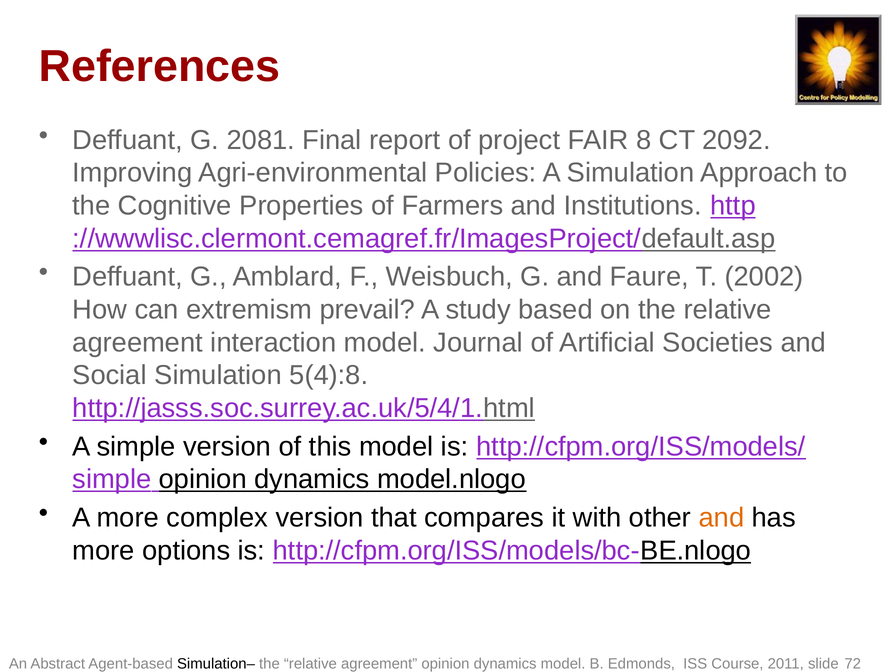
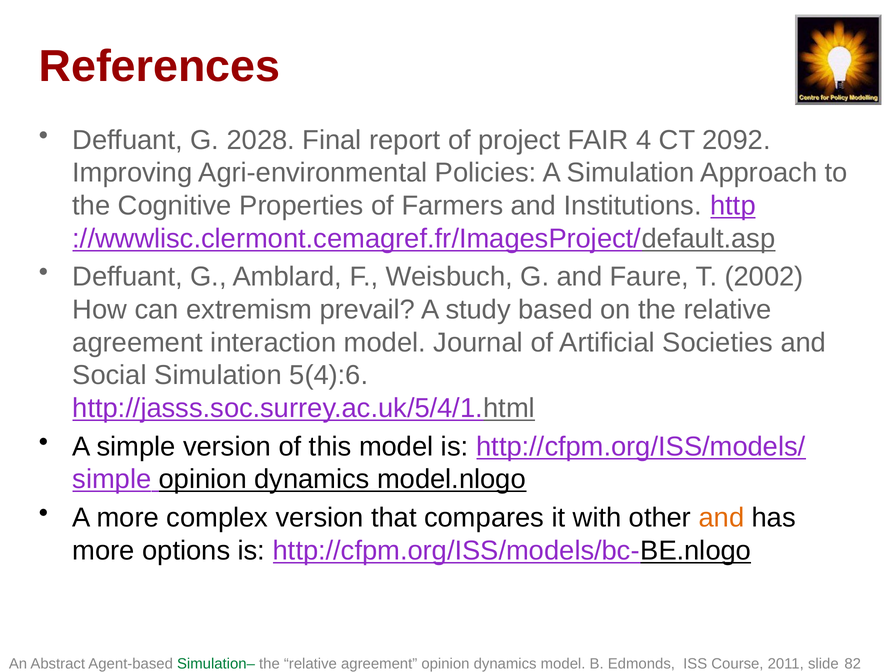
2081: 2081 -> 2028
8: 8 -> 4
5(4):8: 5(4):8 -> 5(4):6
Simulation– colour: black -> green
72: 72 -> 82
